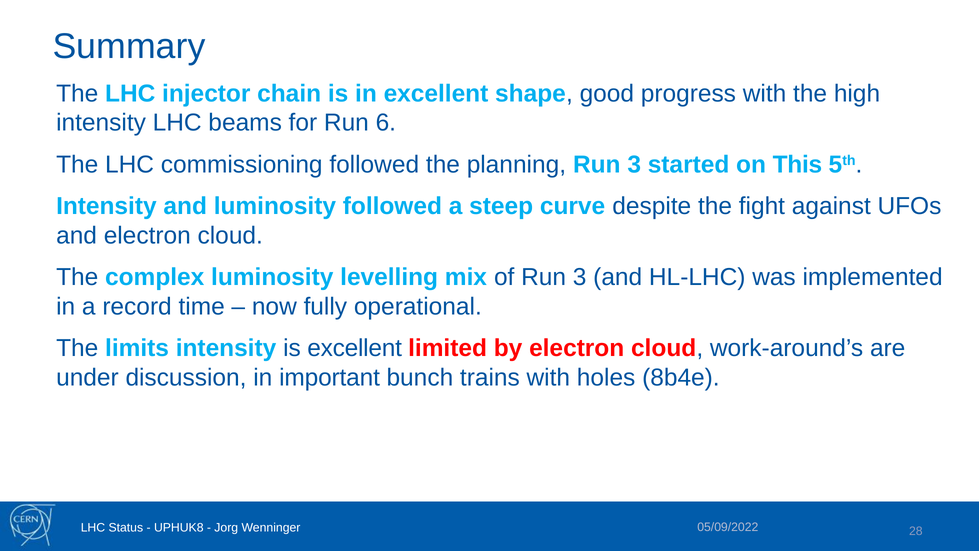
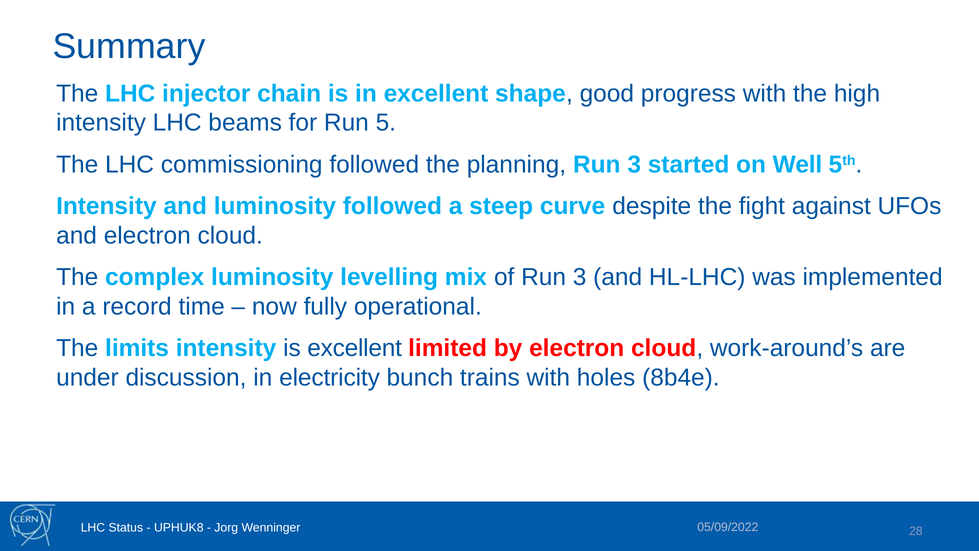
6: 6 -> 5
This: This -> Well
important: important -> electricity
